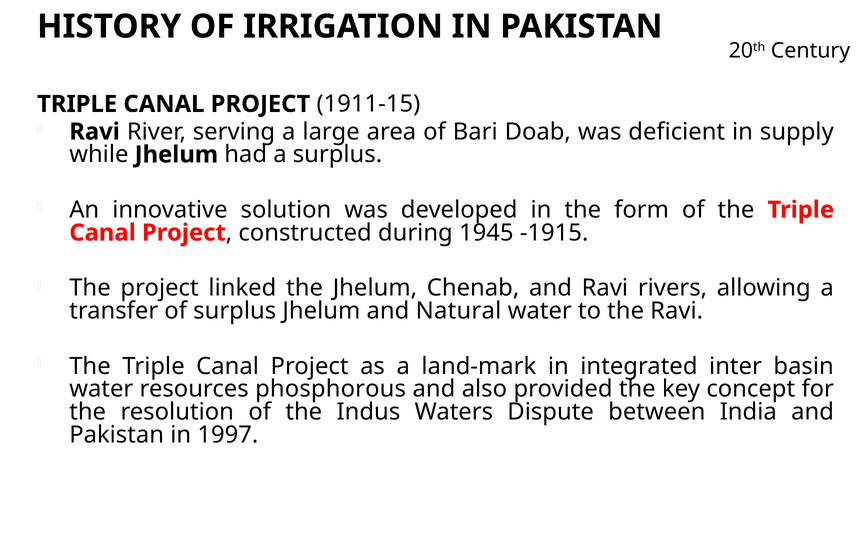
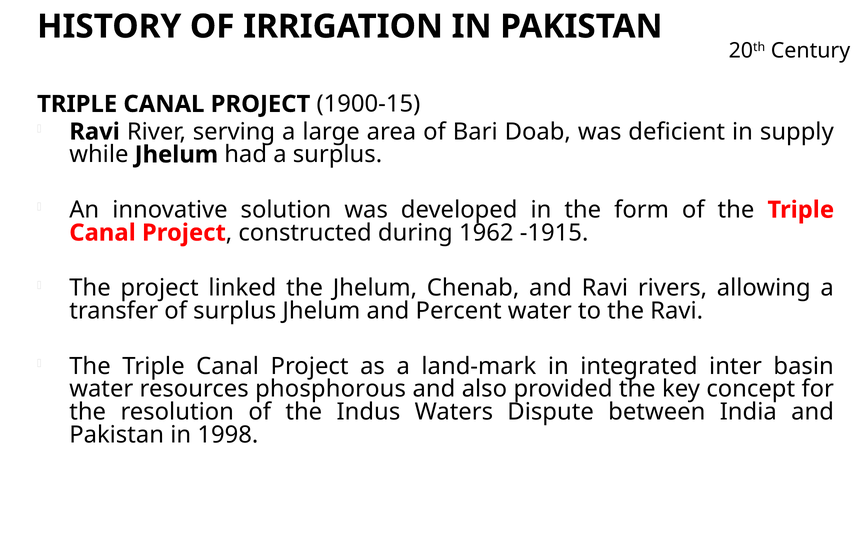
1911-15: 1911-15 -> 1900-15
1945: 1945 -> 1962
Natural: Natural -> Percent
1997: 1997 -> 1998
